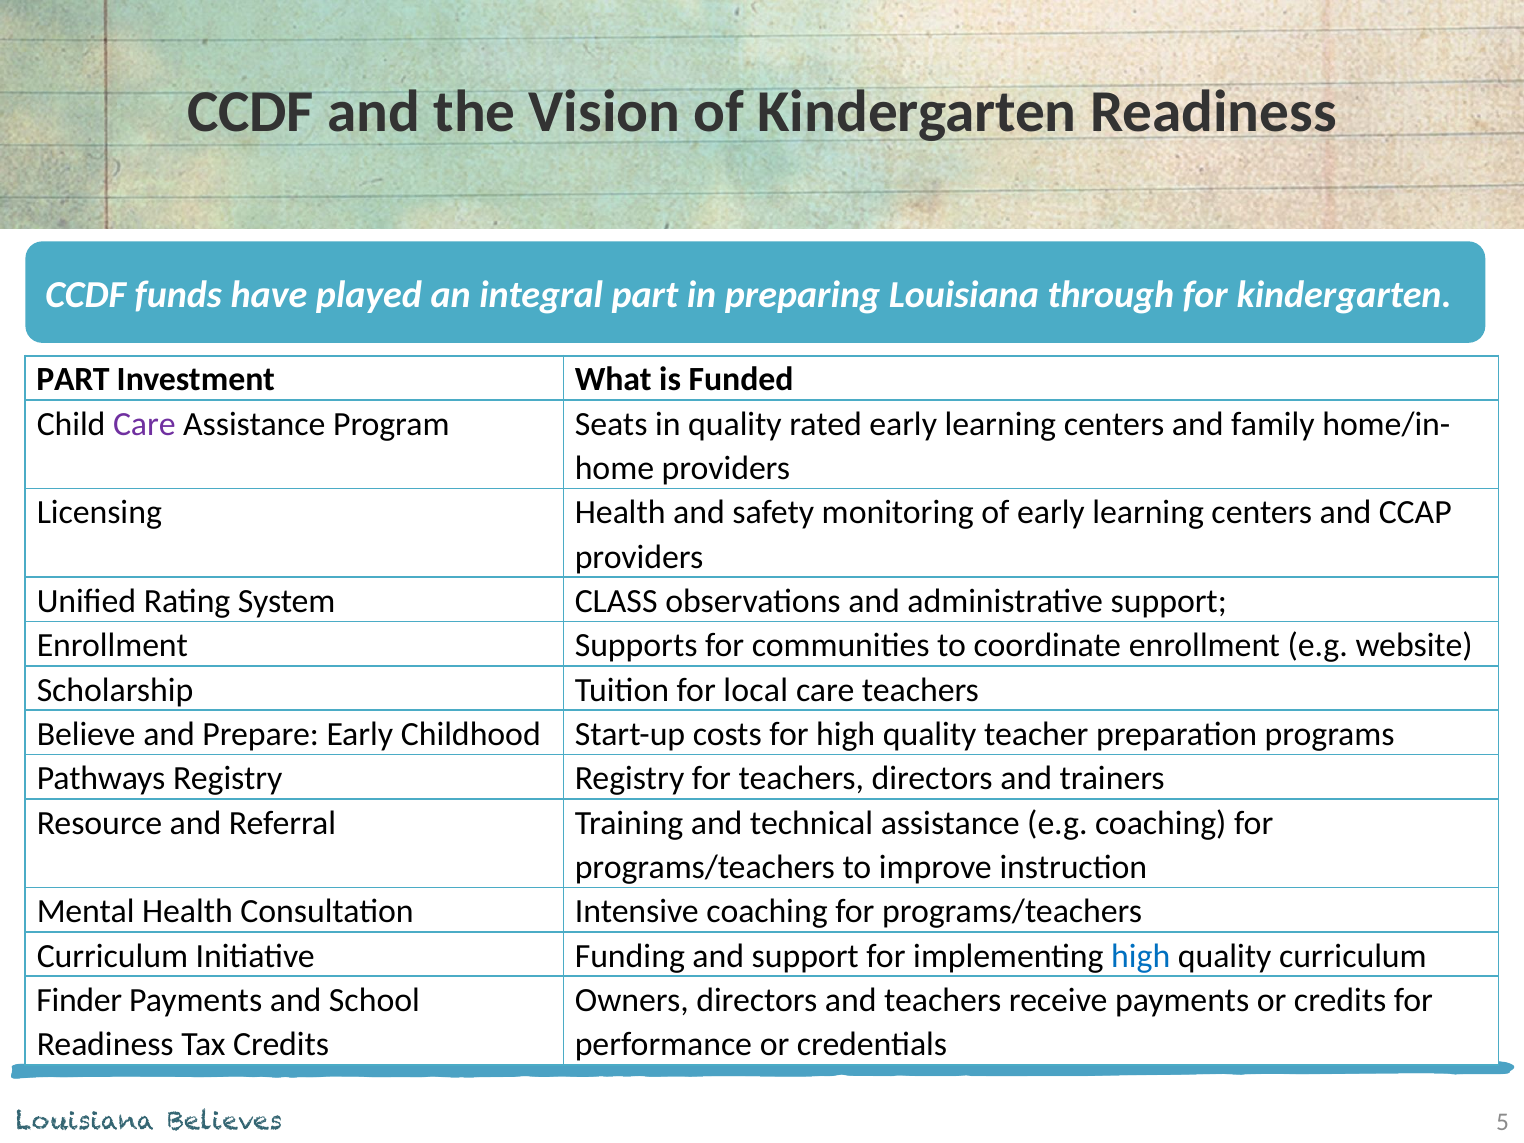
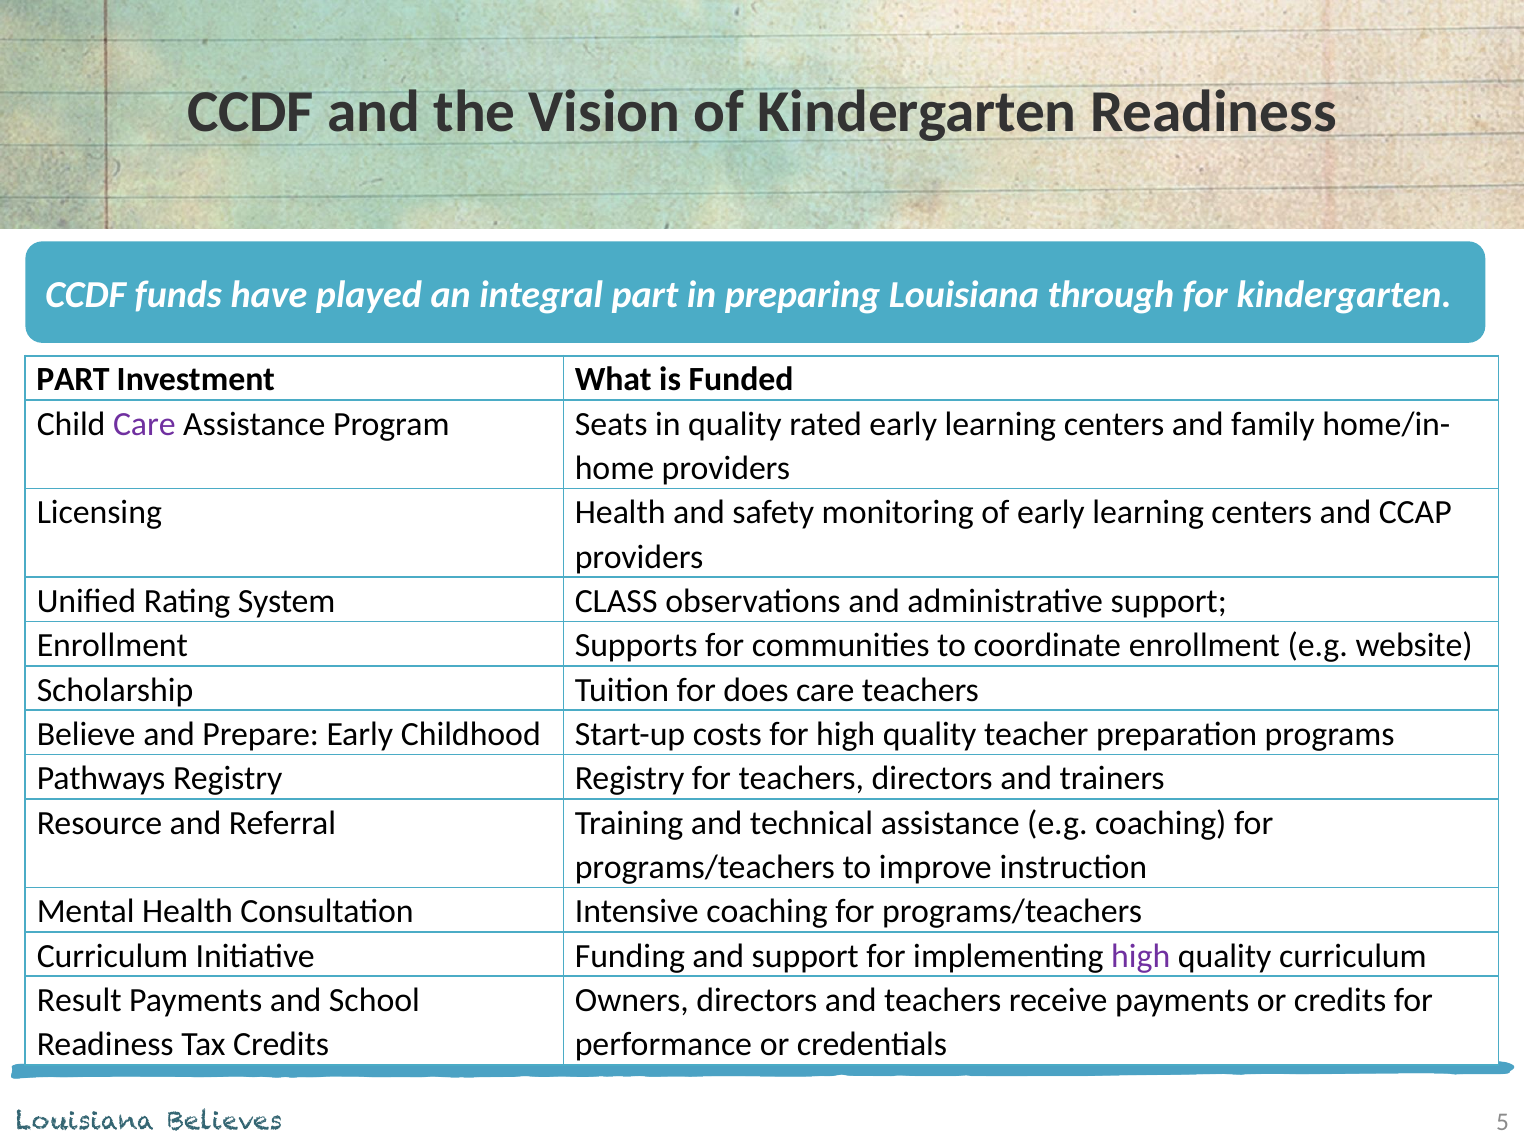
local: local -> does
high at (1141, 956) colour: blue -> purple
Finder: Finder -> Result
